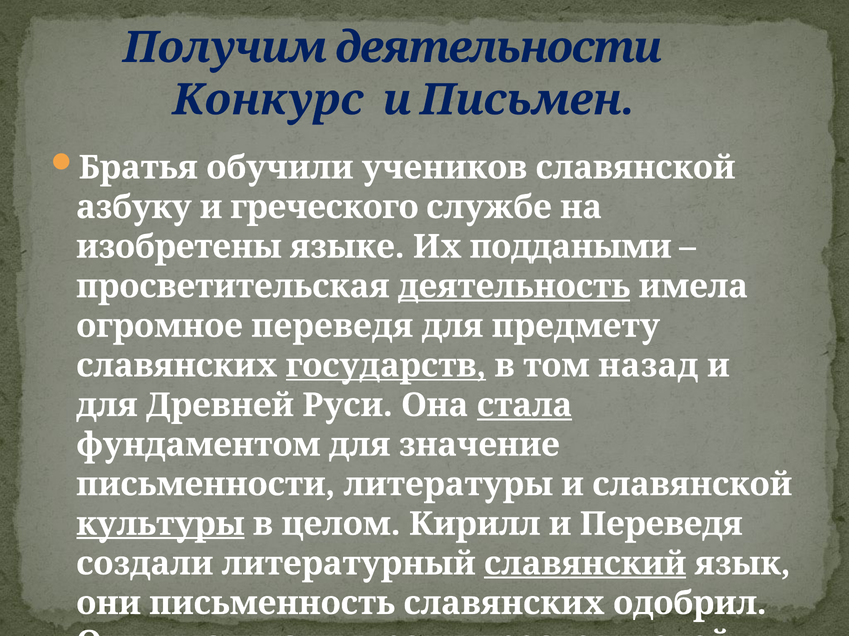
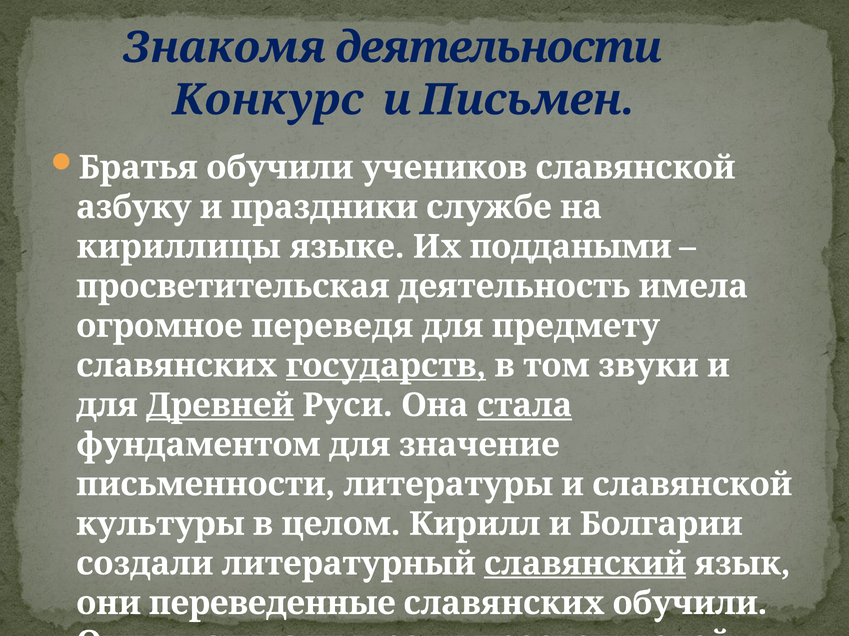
Получим at (225, 48): Получим -> Знакомя
греческого: греческого -> праздники
изобретены: изобретены -> кириллицы
деятельность underline: present -> none
назад: назад -> звуки
Древней underline: none -> present
культуры underline: present -> none
и Переведя: Переведя -> Болгарии
письменность: письменность -> переведенные
славянских одобрил: одобрил -> обучили
